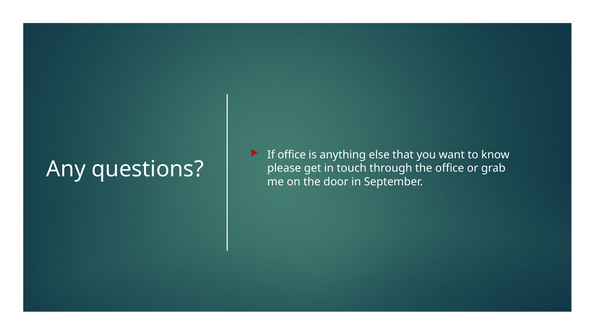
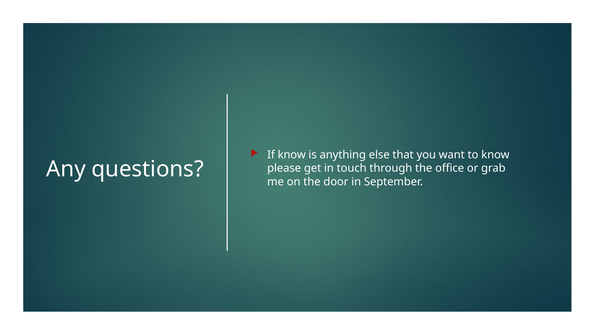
If office: office -> know
